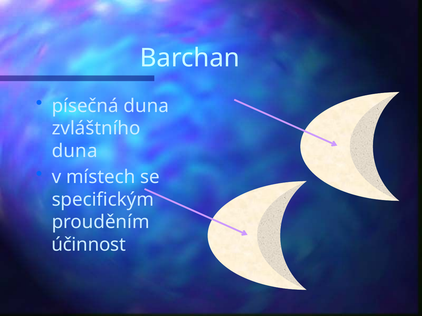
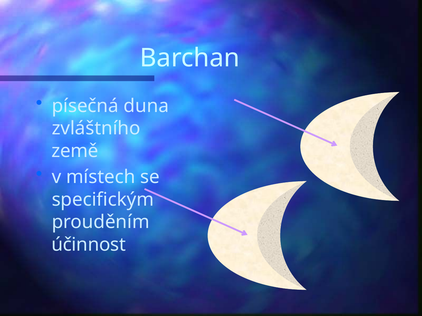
duna at (75, 151): duna -> země
